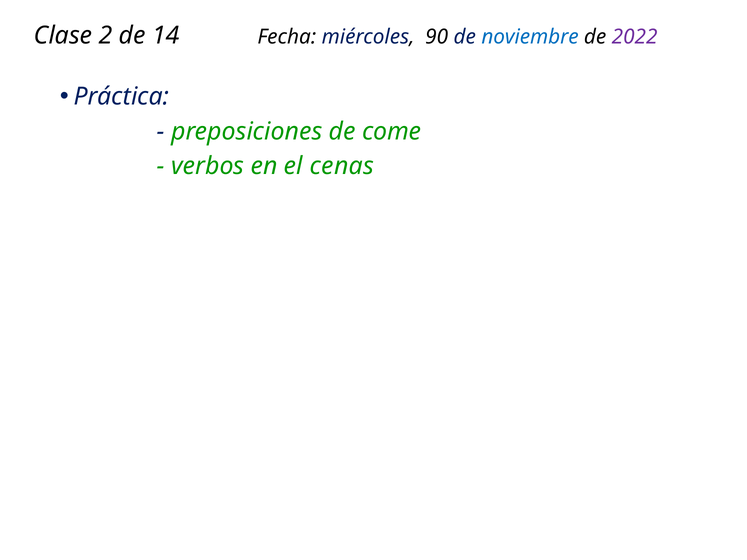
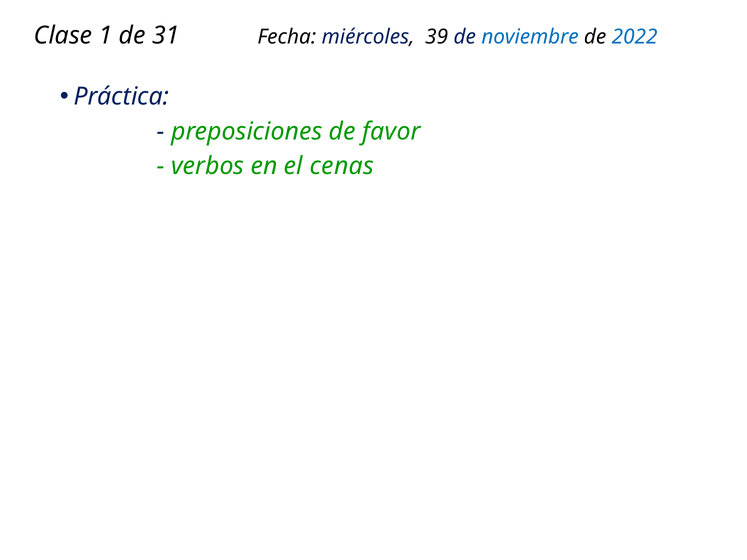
2: 2 -> 1
14: 14 -> 31
90: 90 -> 39
2022 colour: purple -> blue
come: come -> favor
